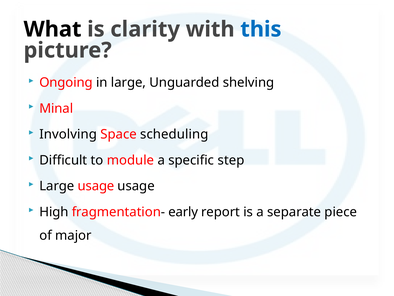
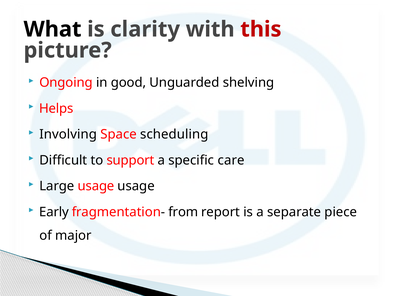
this colour: blue -> red
in large: large -> good
Minal: Minal -> Helps
module: module -> support
step: step -> care
High: High -> Early
early: early -> from
